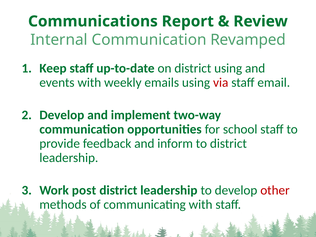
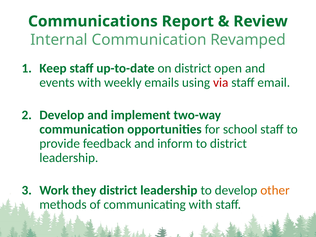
district using: using -> open
post: post -> they
other colour: red -> orange
